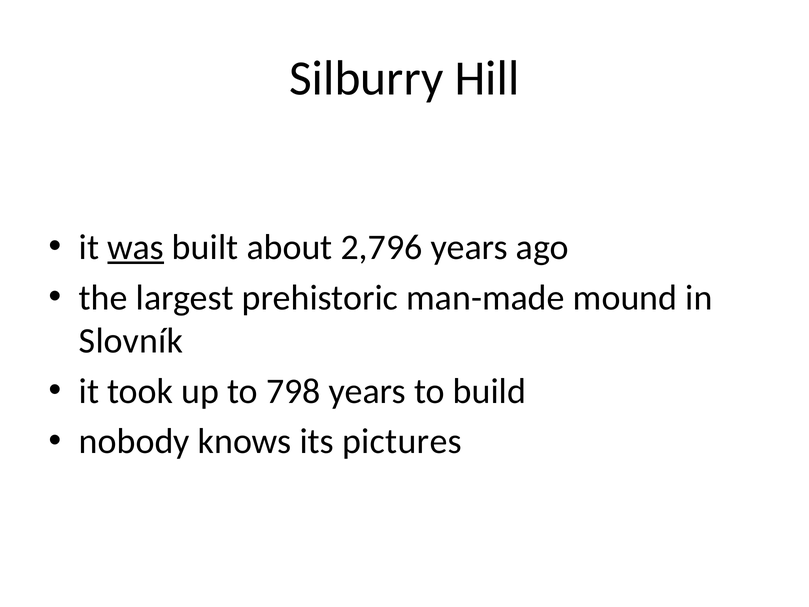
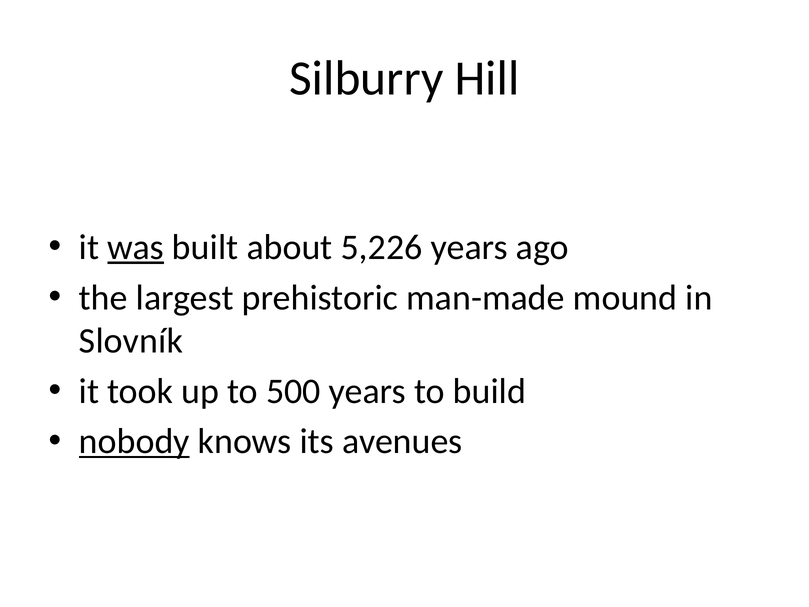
2,796: 2,796 -> 5,226
798: 798 -> 500
nobody underline: none -> present
pictures: pictures -> avenues
